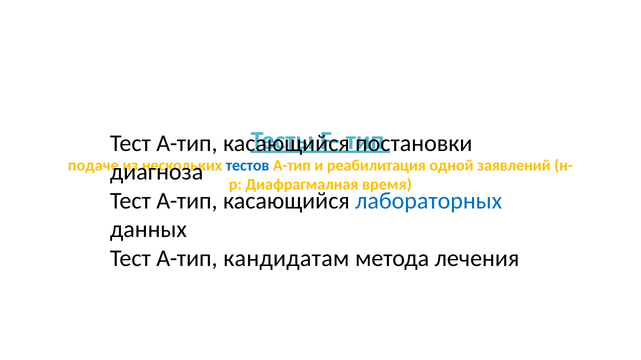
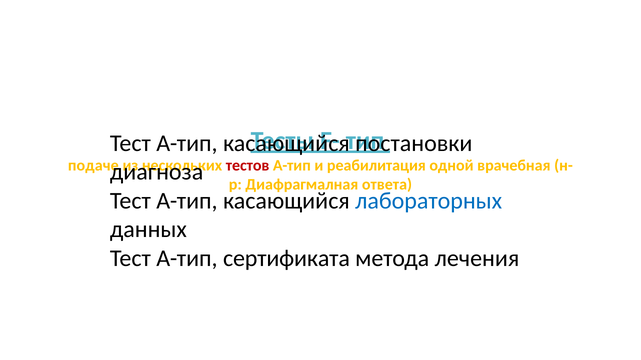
тестов colour: blue -> red
заявлений: заявлений -> врачебная
время: время -> ответа
кандидатам: кандидатам -> сертификата
